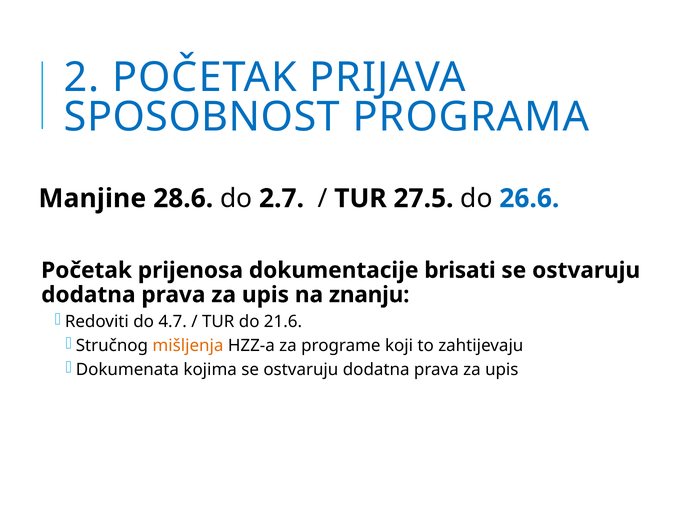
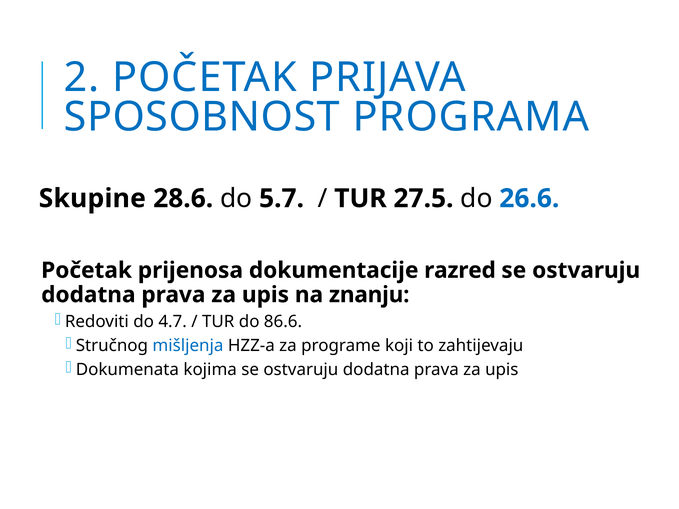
Manjine: Manjine -> Skupine
2.7: 2.7 -> 5.7
brisati: brisati -> razred
21.6: 21.6 -> 86.6
mišljenja colour: orange -> blue
